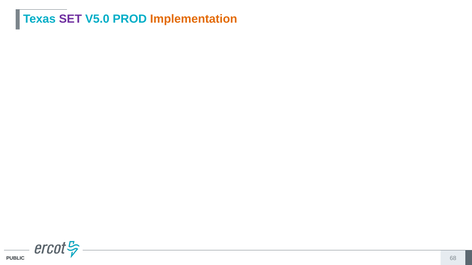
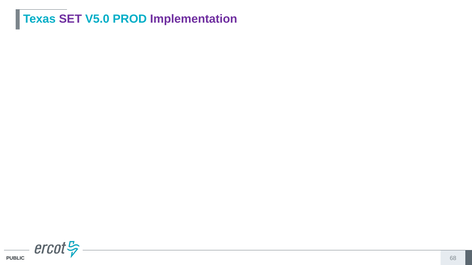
Implementation colour: orange -> purple
